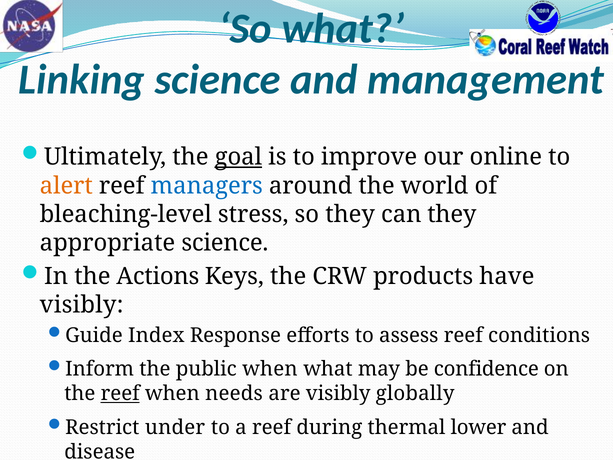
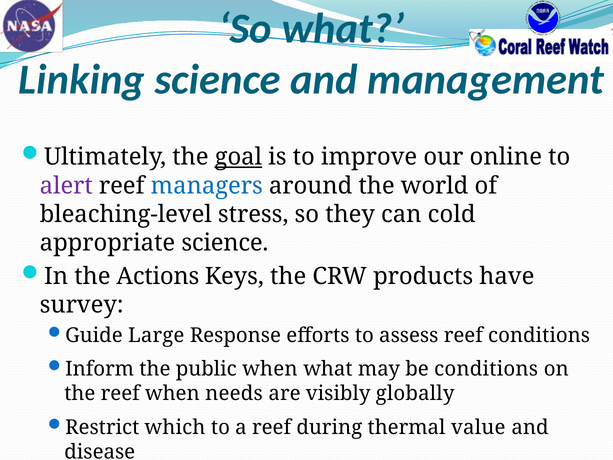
alert colour: orange -> purple
can they: they -> cold
visibly at (82, 305): visibly -> survey
Index: Index -> Large
be confidence: confidence -> conditions
reef at (120, 394) underline: present -> none
under: under -> which
lower: lower -> value
